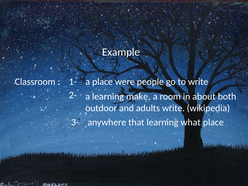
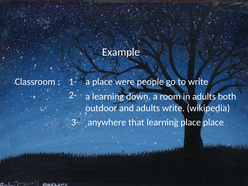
make: make -> down
in about: about -> adults
learning what: what -> place
